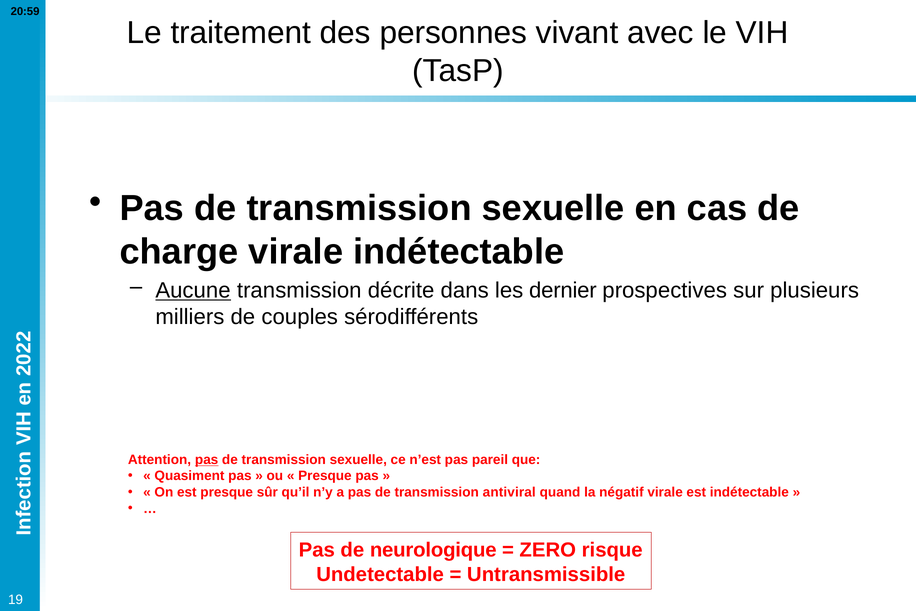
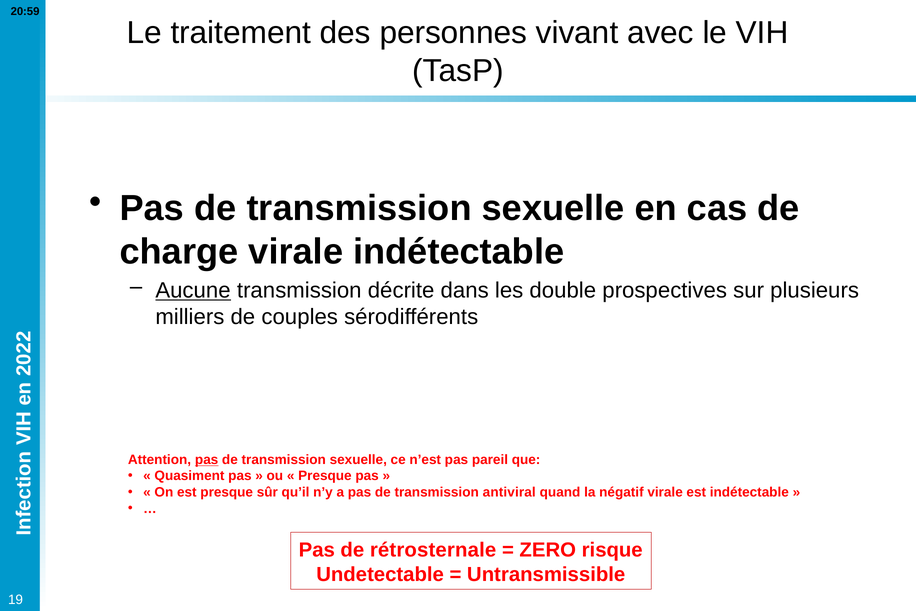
dernier: dernier -> double
neurologique: neurologique -> rétrosternale
